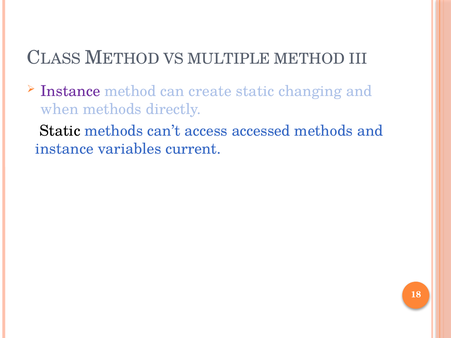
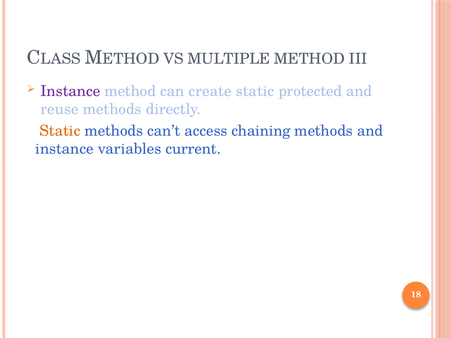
changing: changing -> protected
when: when -> reuse
Static at (60, 131) colour: black -> orange
accessed: accessed -> chaining
